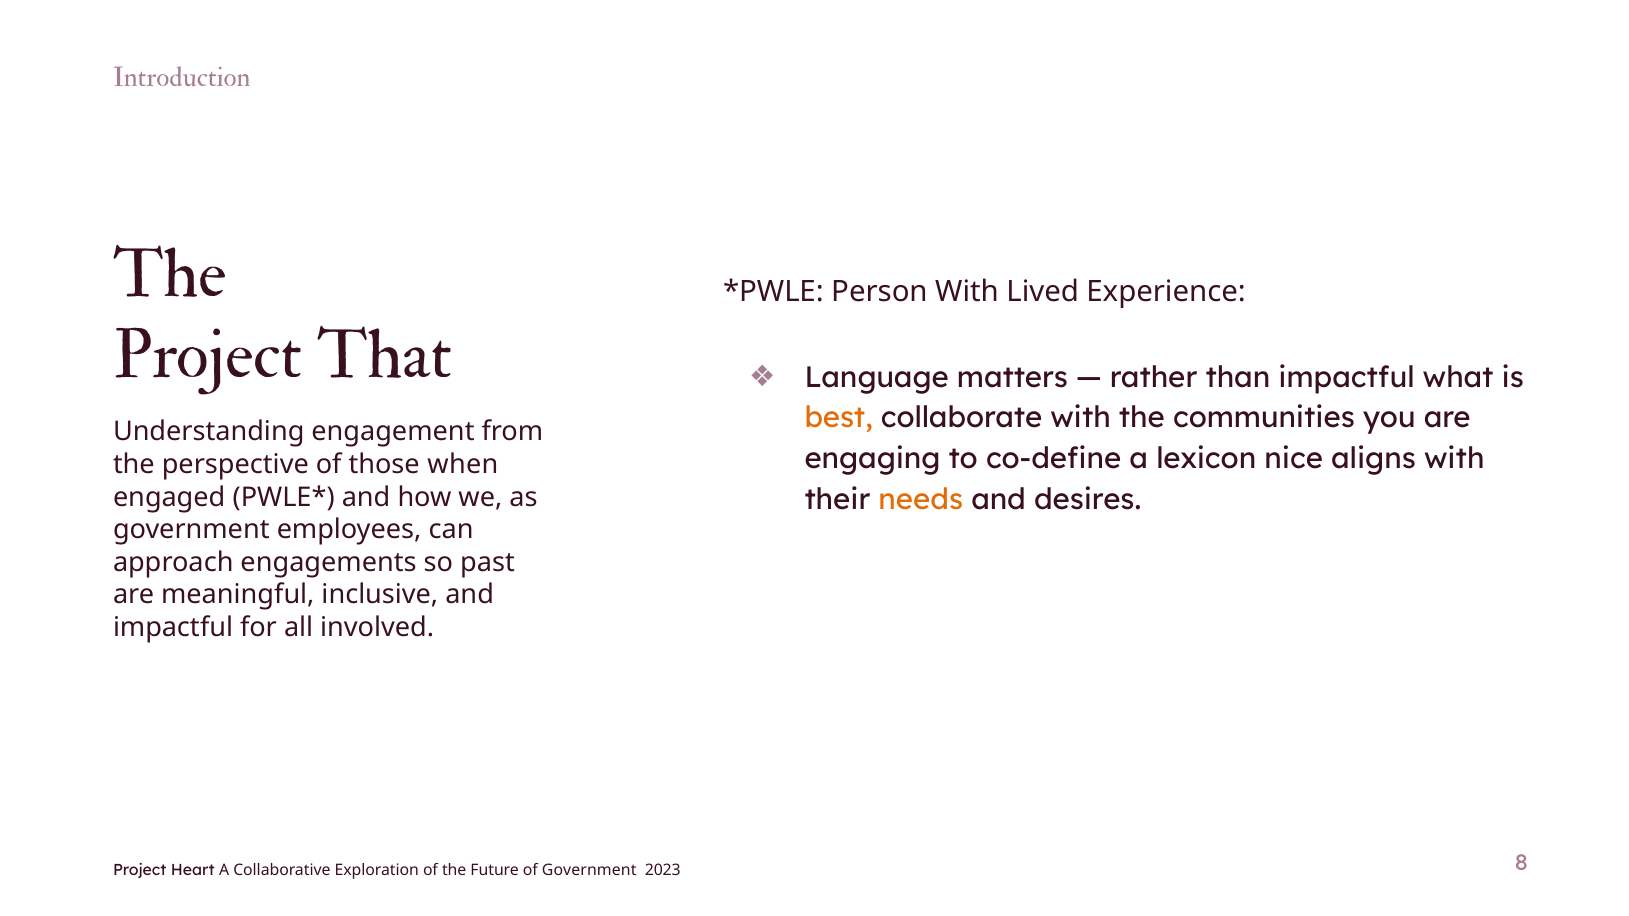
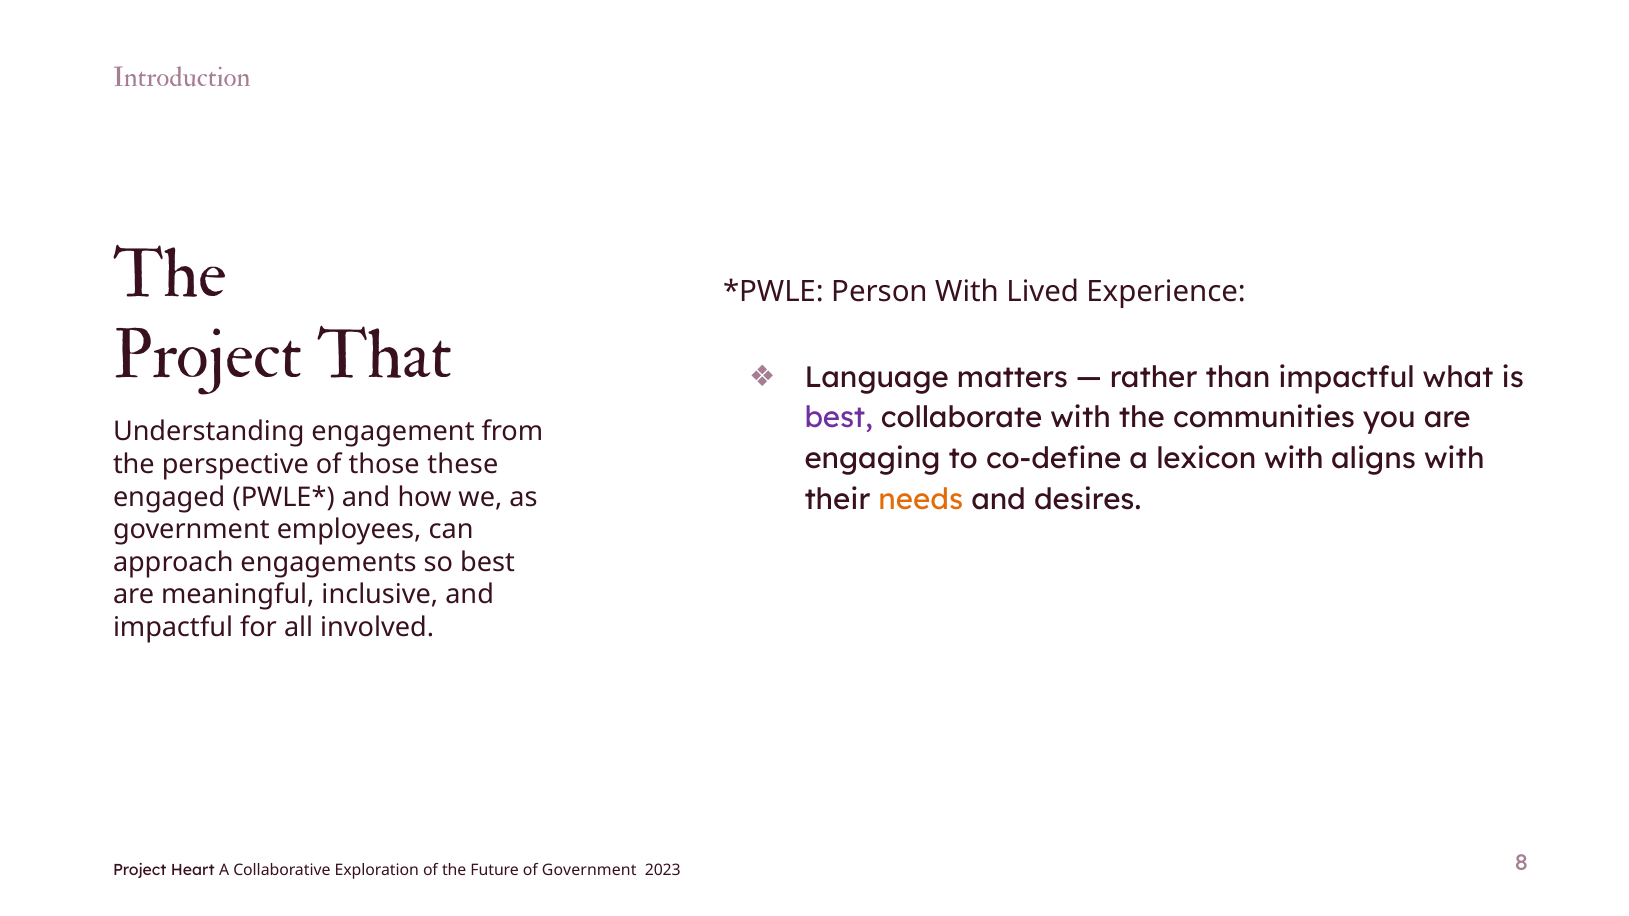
best at (839, 418) colour: orange -> purple
lexicon nice: nice -> with
when: when -> these
so past: past -> best
